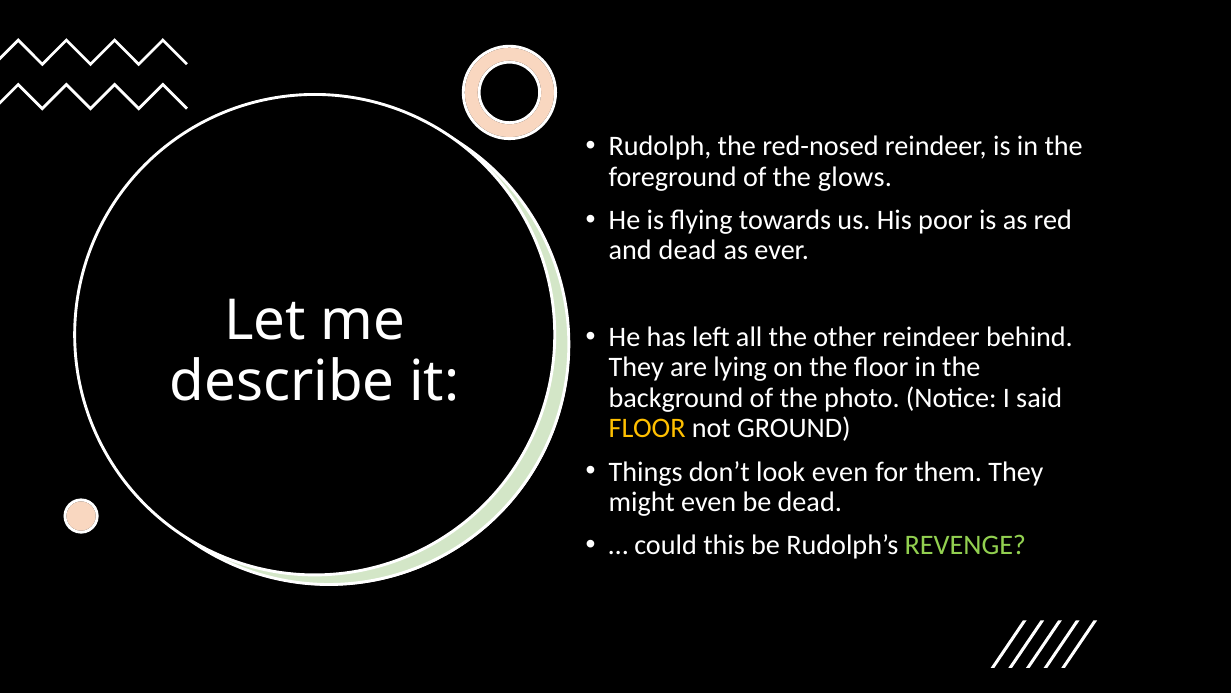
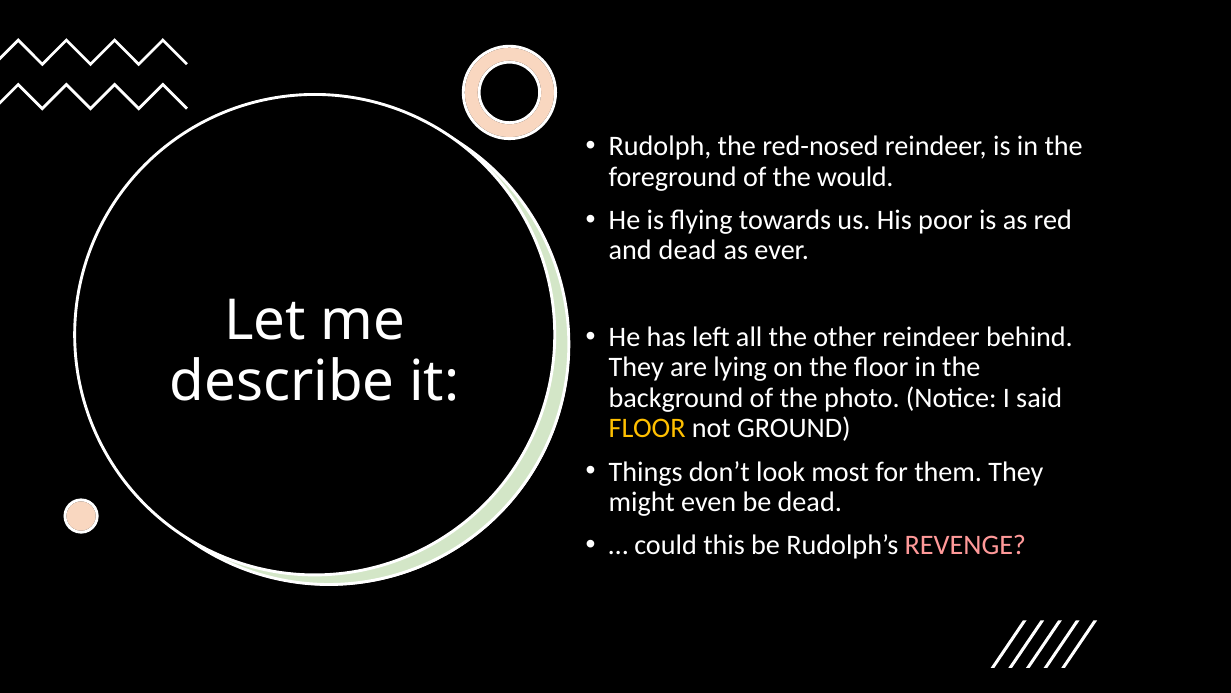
glows: glows -> would
look even: even -> most
REVENGE colour: light green -> pink
